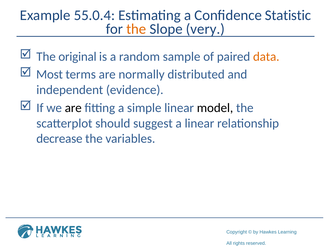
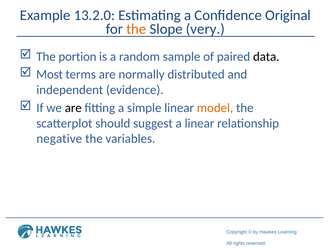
55.0.4: 55.0.4 -> 13.2.0
Statistic: Statistic -> Original
original: original -> portion
data colour: orange -> black
model colour: black -> orange
decrease: decrease -> negative
